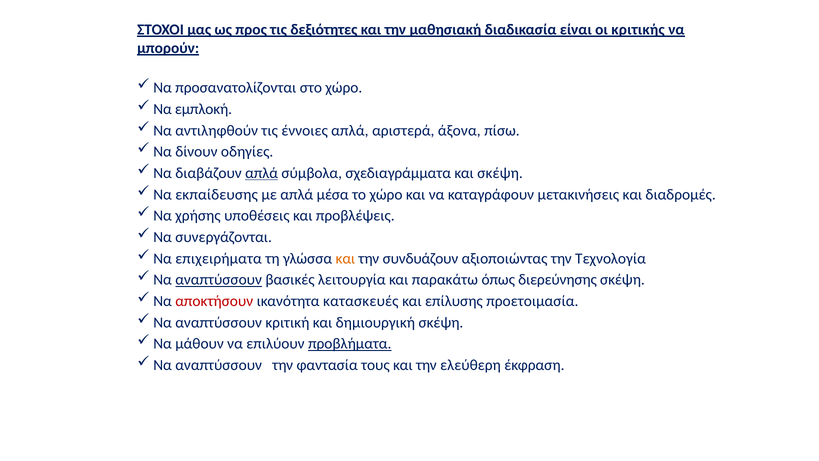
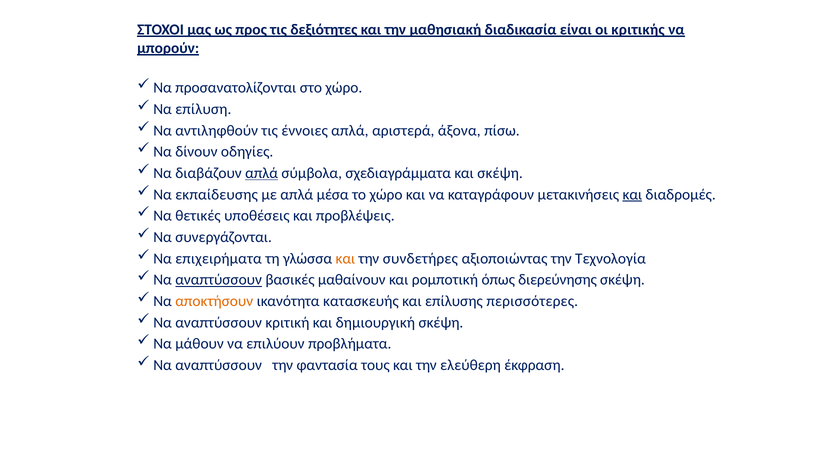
εμπλοκή: εμπλοκή -> επίλυση
και at (632, 194) underline: none -> present
χρήσης: χρήσης -> θετικές
συνδυάζουν: συνδυάζουν -> συνδετήρες
λειτουργία: λειτουργία -> μαθαίνουν
παρακάτω: παρακάτω -> ρομποτική
αποκτήσουν colour: red -> orange
κατασκευές: κατασκευές -> κατασκευής
προετοιμασία: προετοιμασία -> περισσότερες
προβλήματα underline: present -> none
